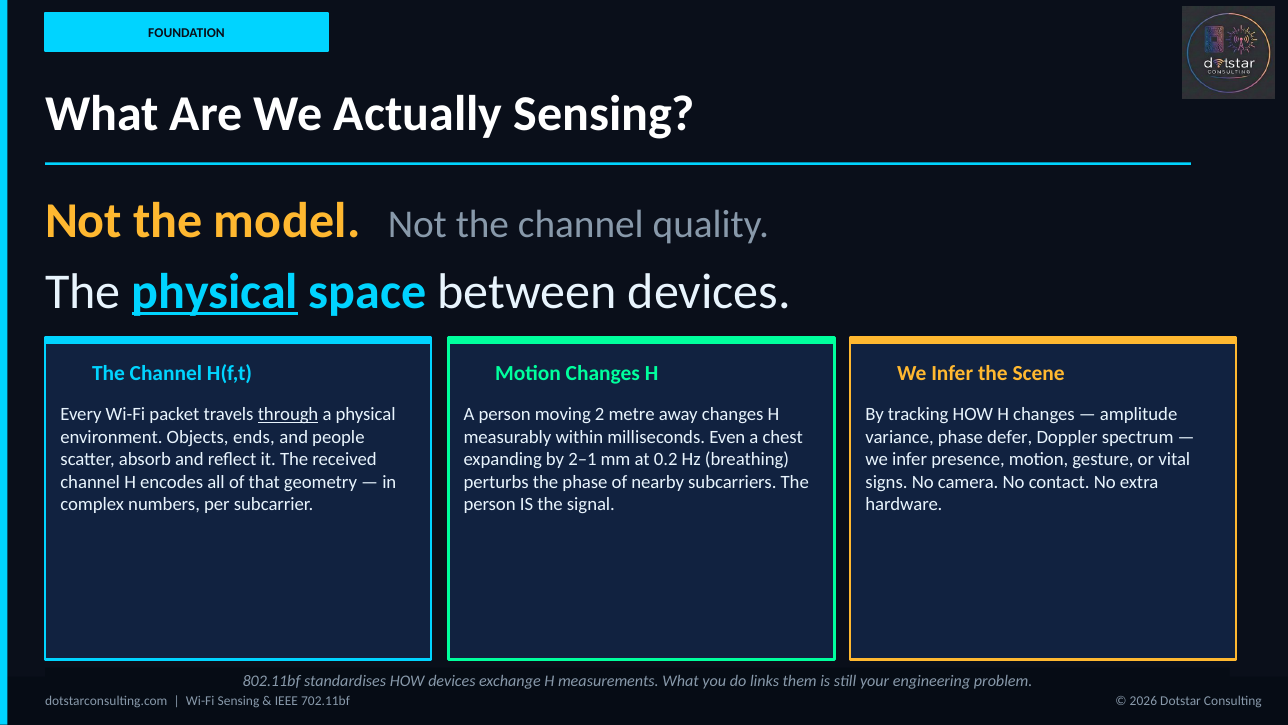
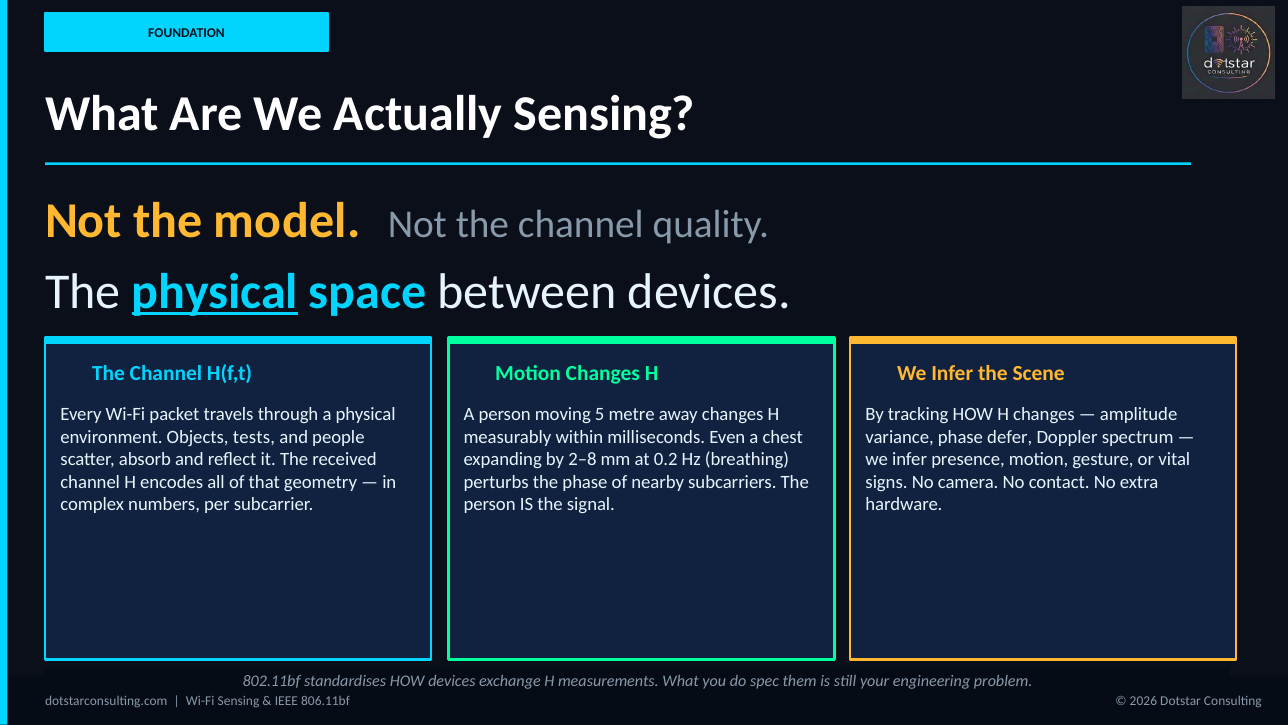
through underline: present -> none
2: 2 -> 5
ends: ends -> tests
2–1: 2–1 -> 2–8
links: links -> spec
702.11bf: 702.11bf -> 806.11bf
